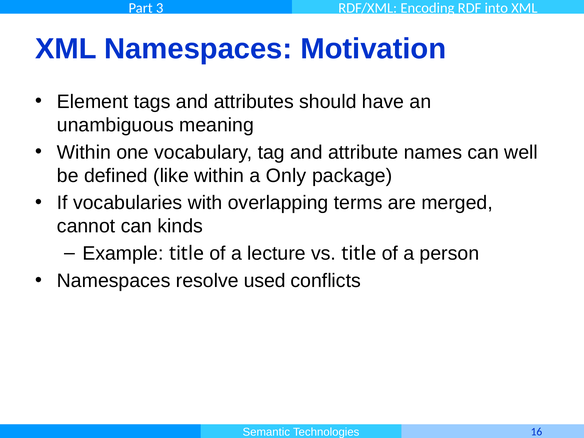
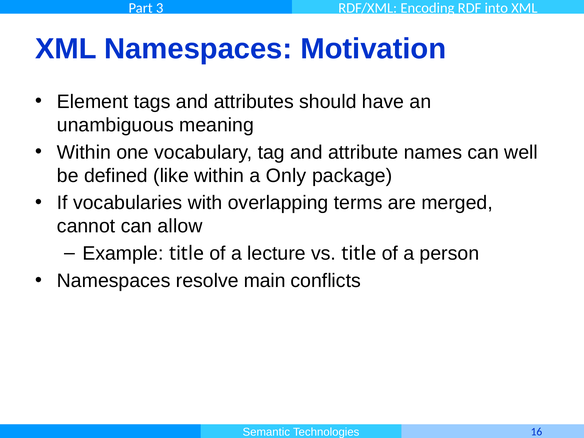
kinds: kinds -> allow
used: used -> main
